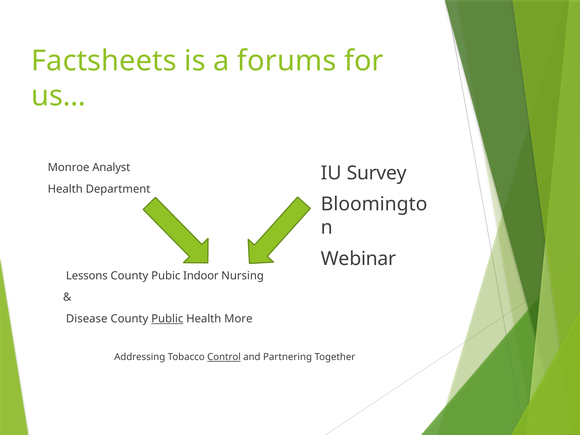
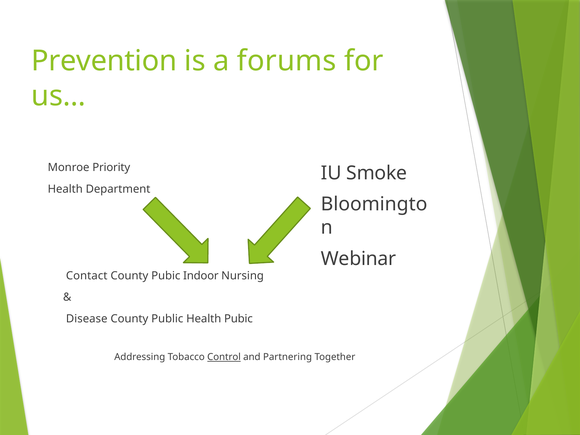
Factsheets: Factsheets -> Prevention
Analyst: Analyst -> Priority
Survey: Survey -> Smoke
Lessons: Lessons -> Contact
Public underline: present -> none
Health More: More -> Pubic
